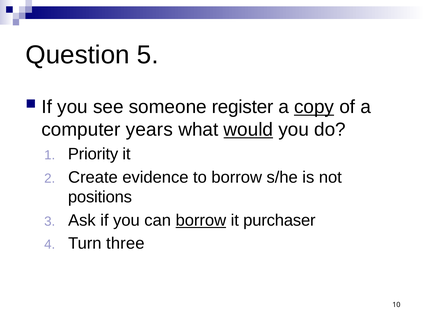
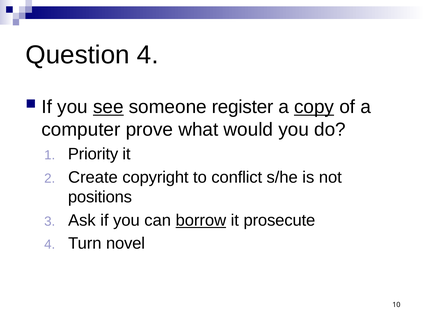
Question 5: 5 -> 4
see underline: none -> present
years: years -> prove
would underline: present -> none
evidence: evidence -> copyright
to borrow: borrow -> conflict
purchaser: purchaser -> prosecute
three: three -> novel
